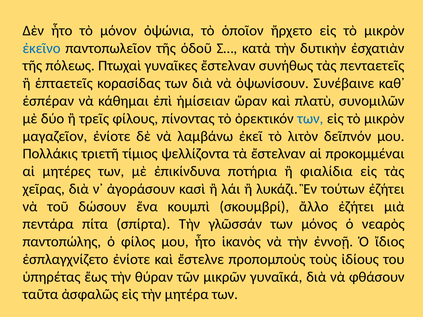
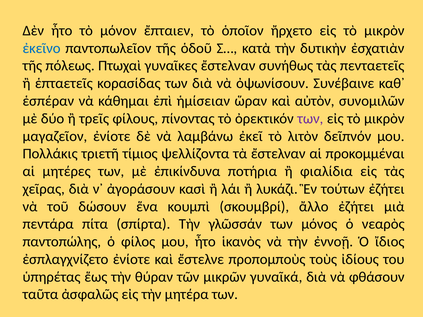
ὀψώνια: ὀψώνια -> ἔπταιεν
πλατὺ: πλατὺ -> αὐτὸν
των at (310, 119) colour: blue -> purple
